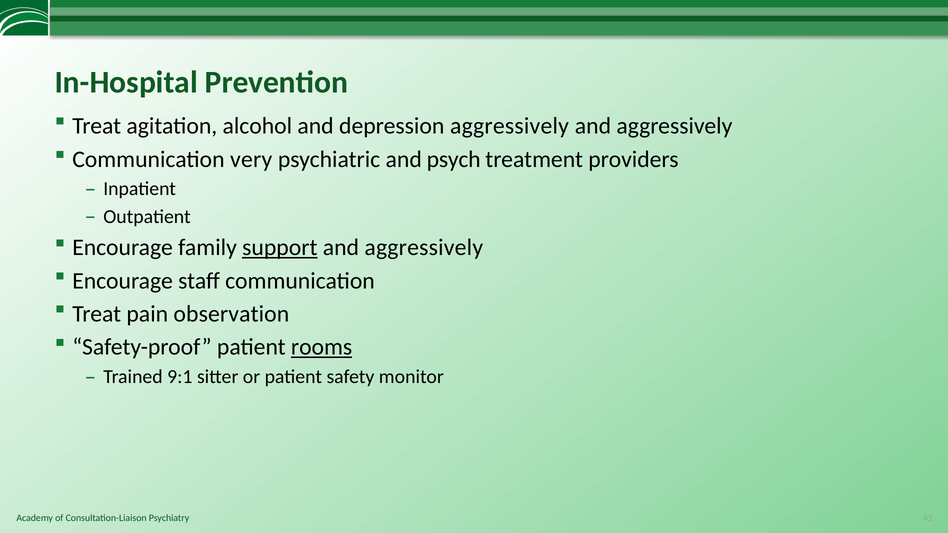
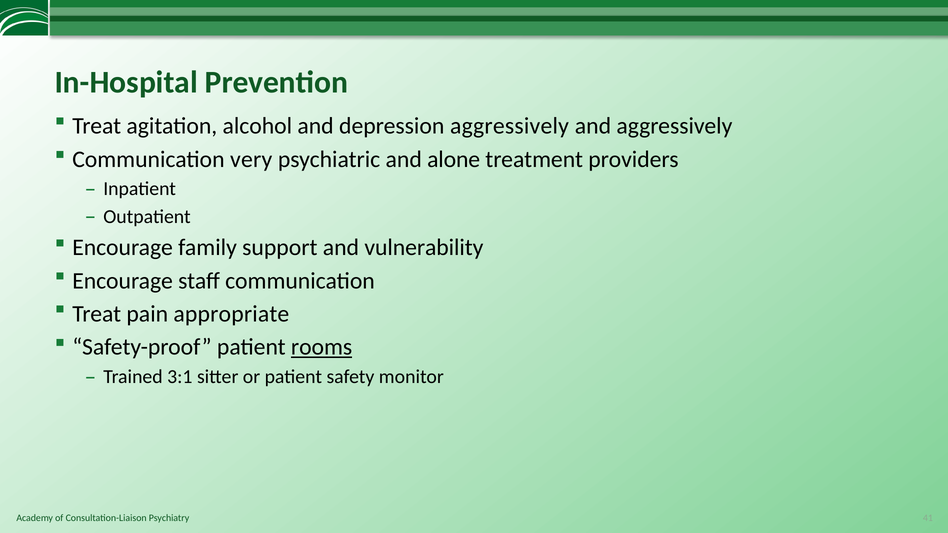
psych: psych -> alone
support underline: present -> none
aggressively at (424, 248): aggressively -> vulnerability
observation: observation -> appropriate
9:1: 9:1 -> 3:1
